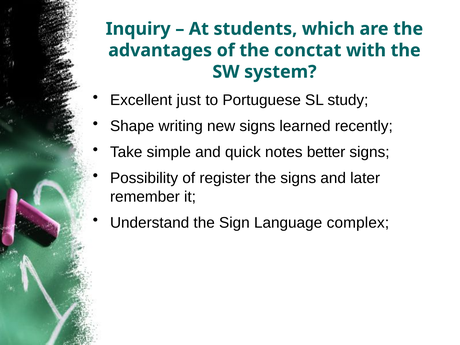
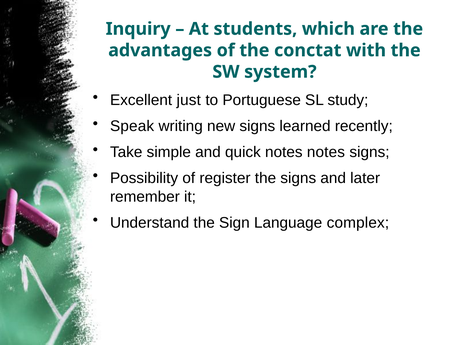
Shape: Shape -> Speak
notes better: better -> notes
